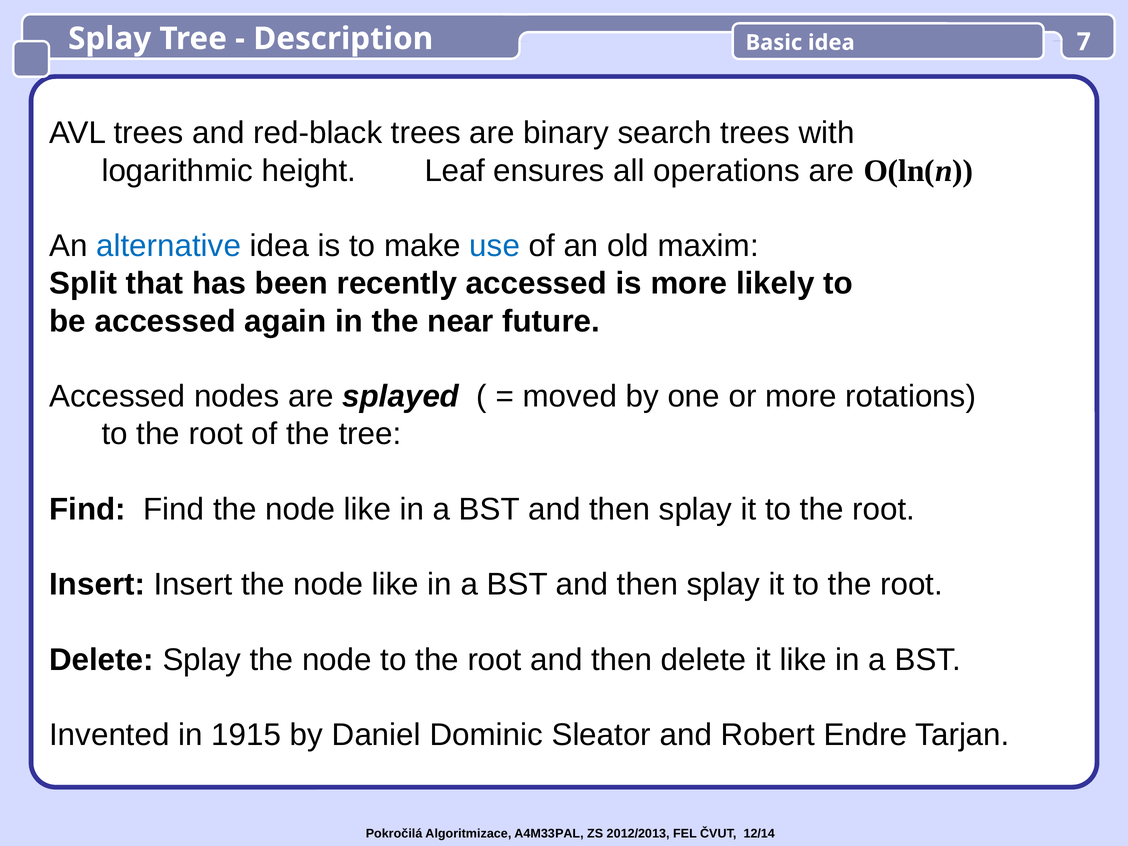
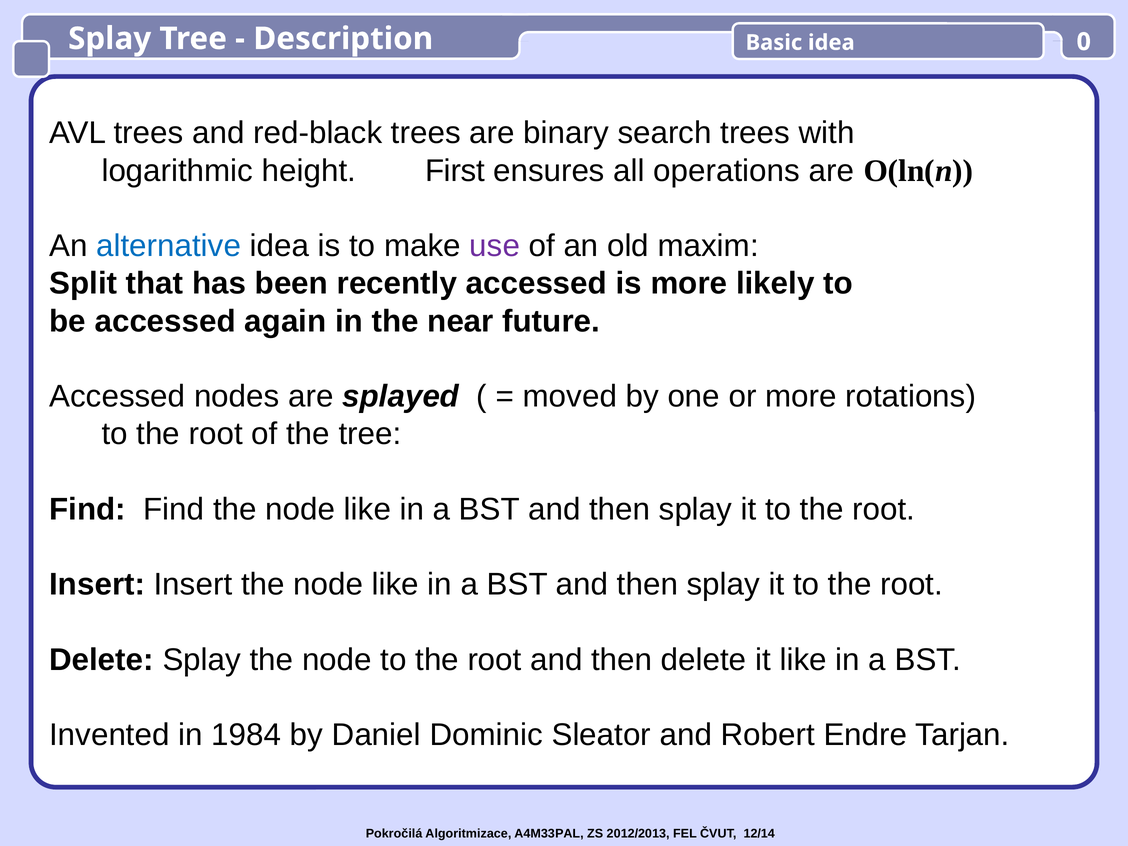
7: 7 -> 0
Leaf: Leaf -> First
use colour: blue -> purple
1915: 1915 -> 1984
